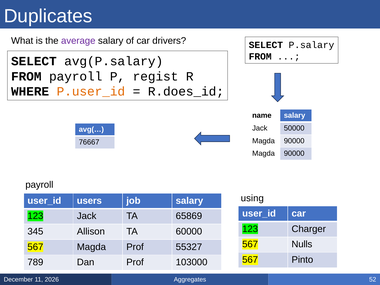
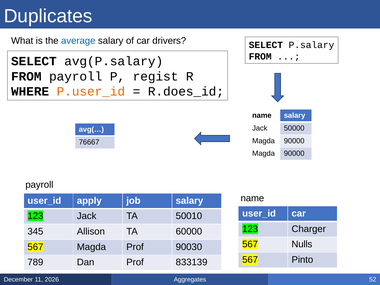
average colour: purple -> blue
using at (252, 198): using -> name
users: users -> apply
65869: 65869 -> 50010
55327: 55327 -> 90030
103000: 103000 -> 833139
